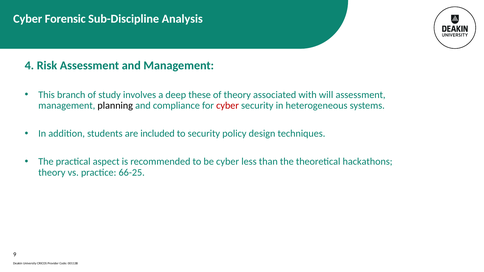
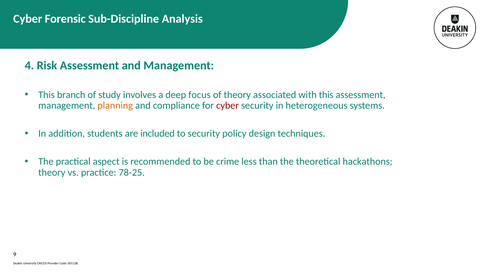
these: these -> focus
with will: will -> this
planning colour: black -> orange
be cyber: cyber -> crime
66-25: 66-25 -> 78-25
